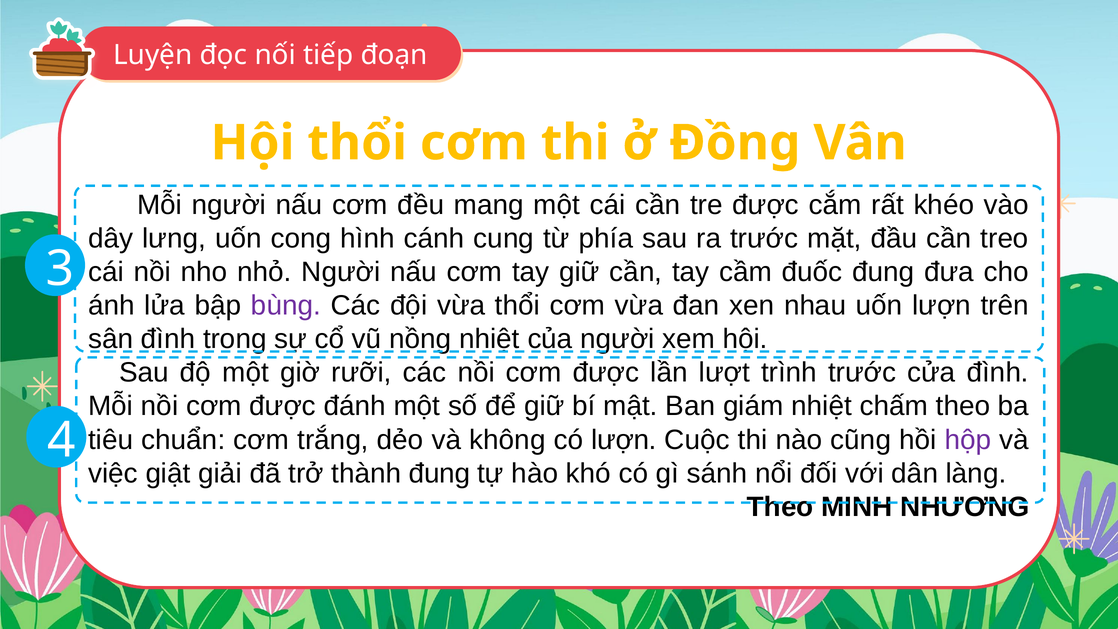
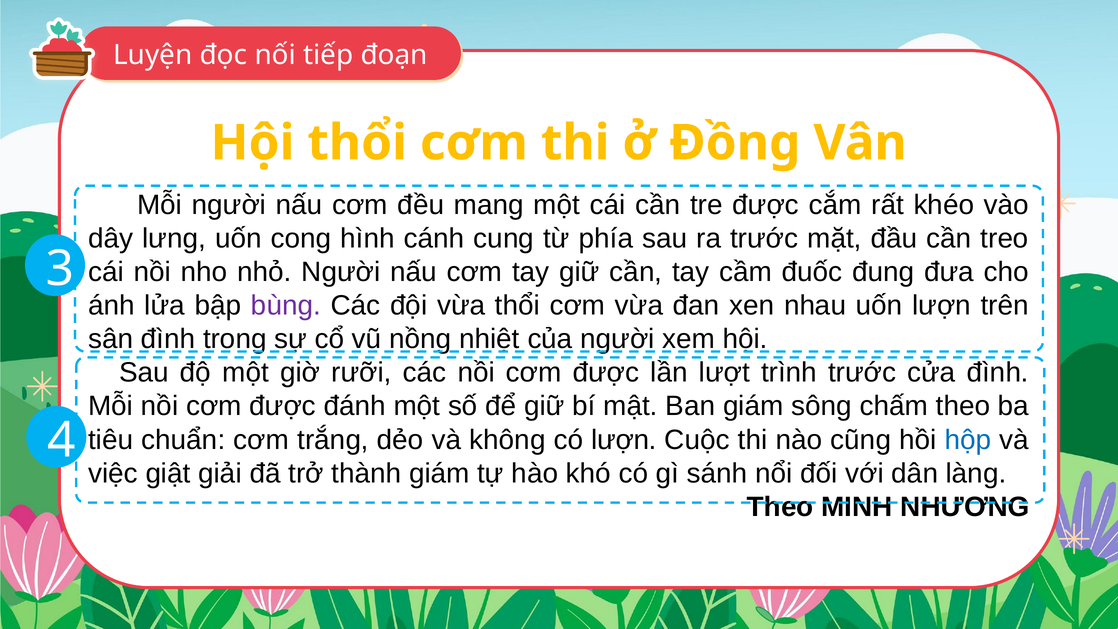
giám nhiệt: nhiệt -> sông
hộp colour: purple -> blue
thành đung: đung -> giám
